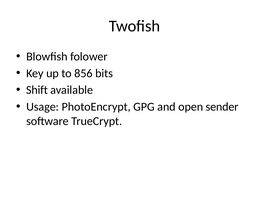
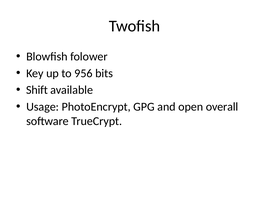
856: 856 -> 956
sender: sender -> overall
